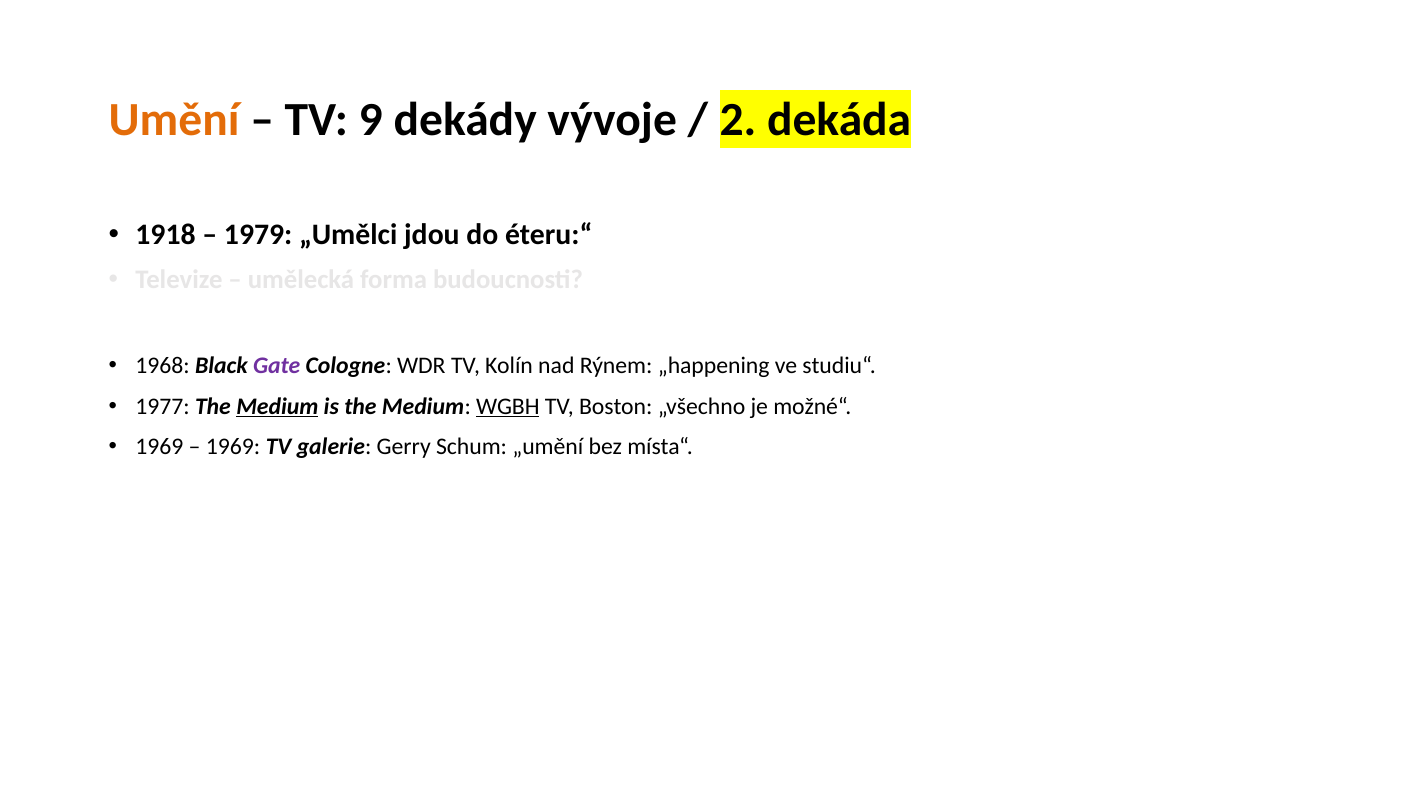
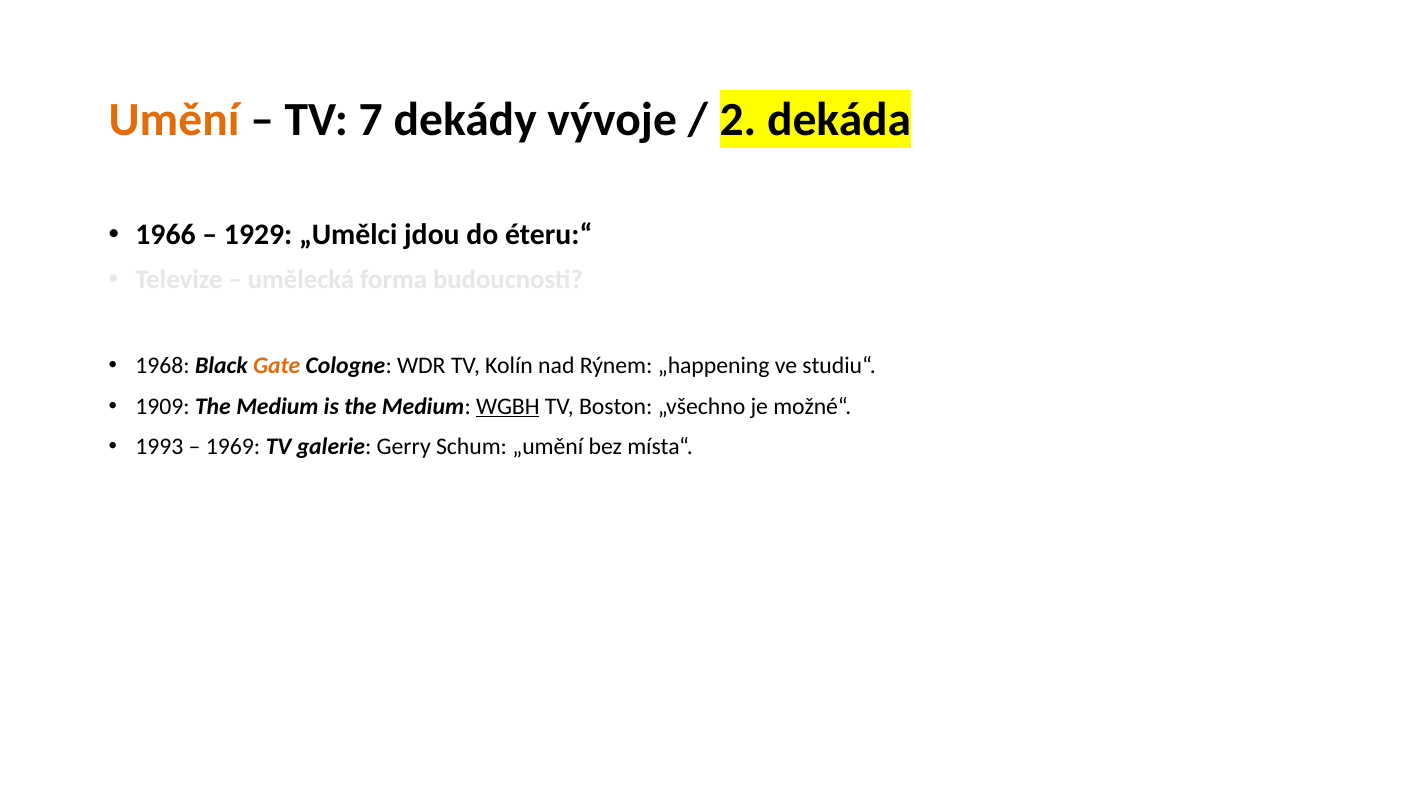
9: 9 -> 7
1918: 1918 -> 1966
1979: 1979 -> 1929
Gate colour: purple -> orange
1977: 1977 -> 1909
Medium at (277, 406) underline: present -> none
1969 at (159, 447): 1969 -> 1993
